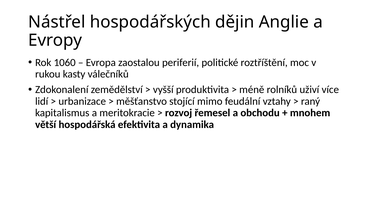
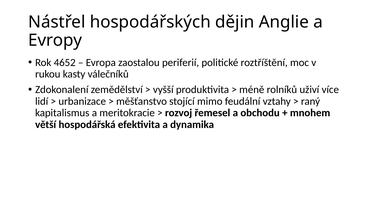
1060: 1060 -> 4652
